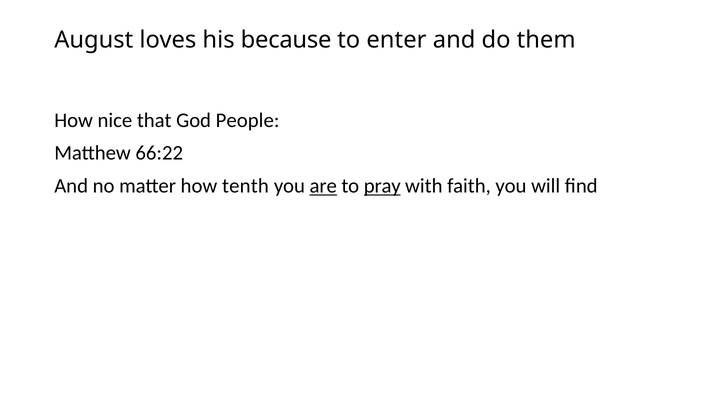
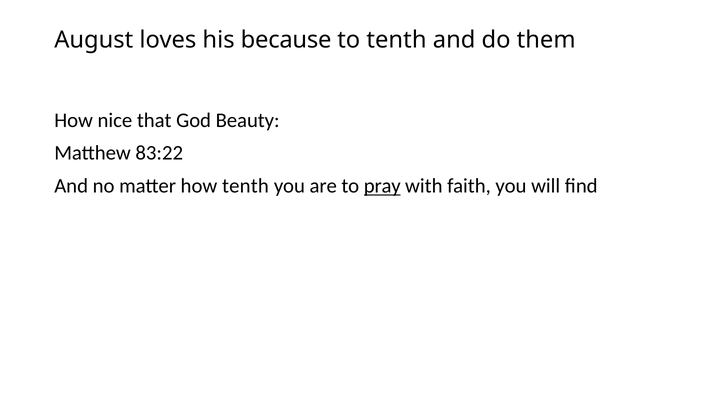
to enter: enter -> tenth
People: People -> Beauty
66:22: 66:22 -> 83:22
are underline: present -> none
